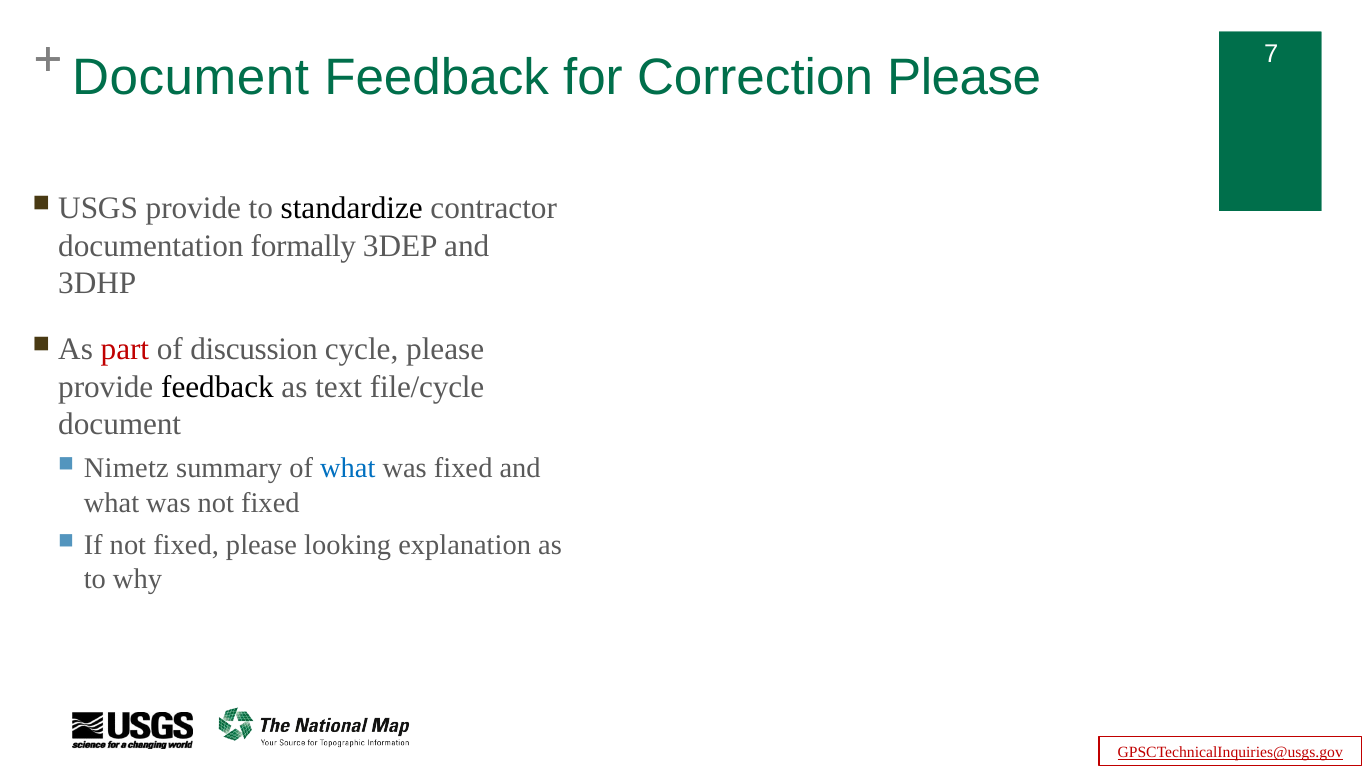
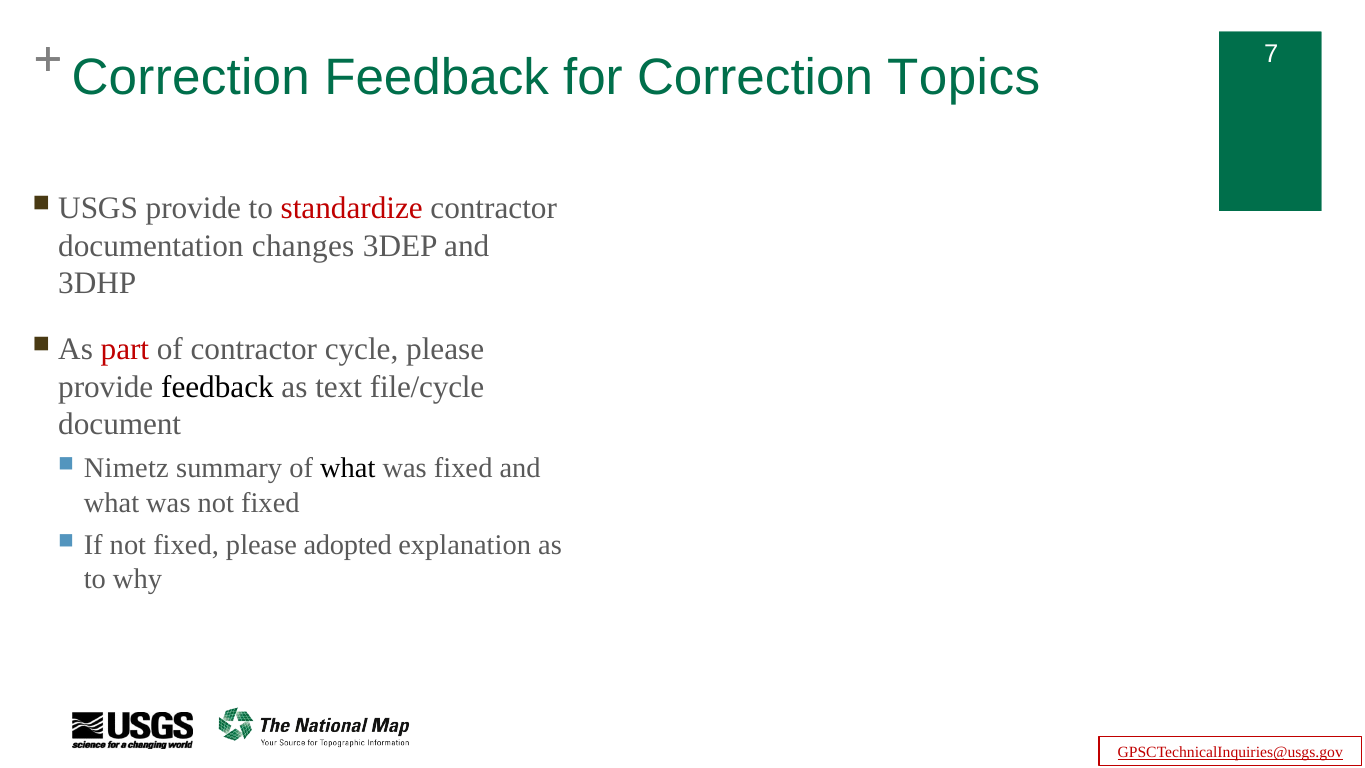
Document at (191, 78): Document -> Correction
Correction Please: Please -> Topics
standardize colour: black -> red
formally: formally -> changes
of discussion: discussion -> contractor
what at (348, 468) colour: blue -> black
looking: looking -> adopted
